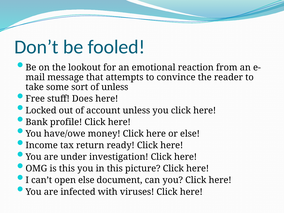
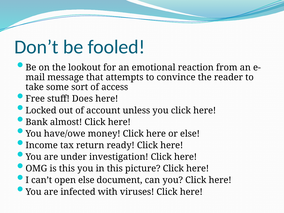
of unless: unless -> access
profile: profile -> almost
